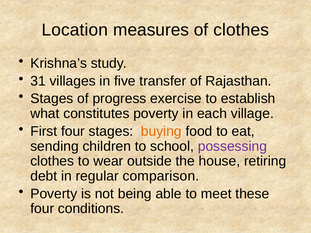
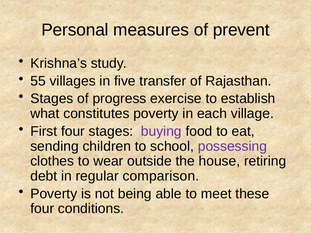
Location: Location -> Personal
of clothes: clothes -> prevent
31: 31 -> 55
buying colour: orange -> purple
